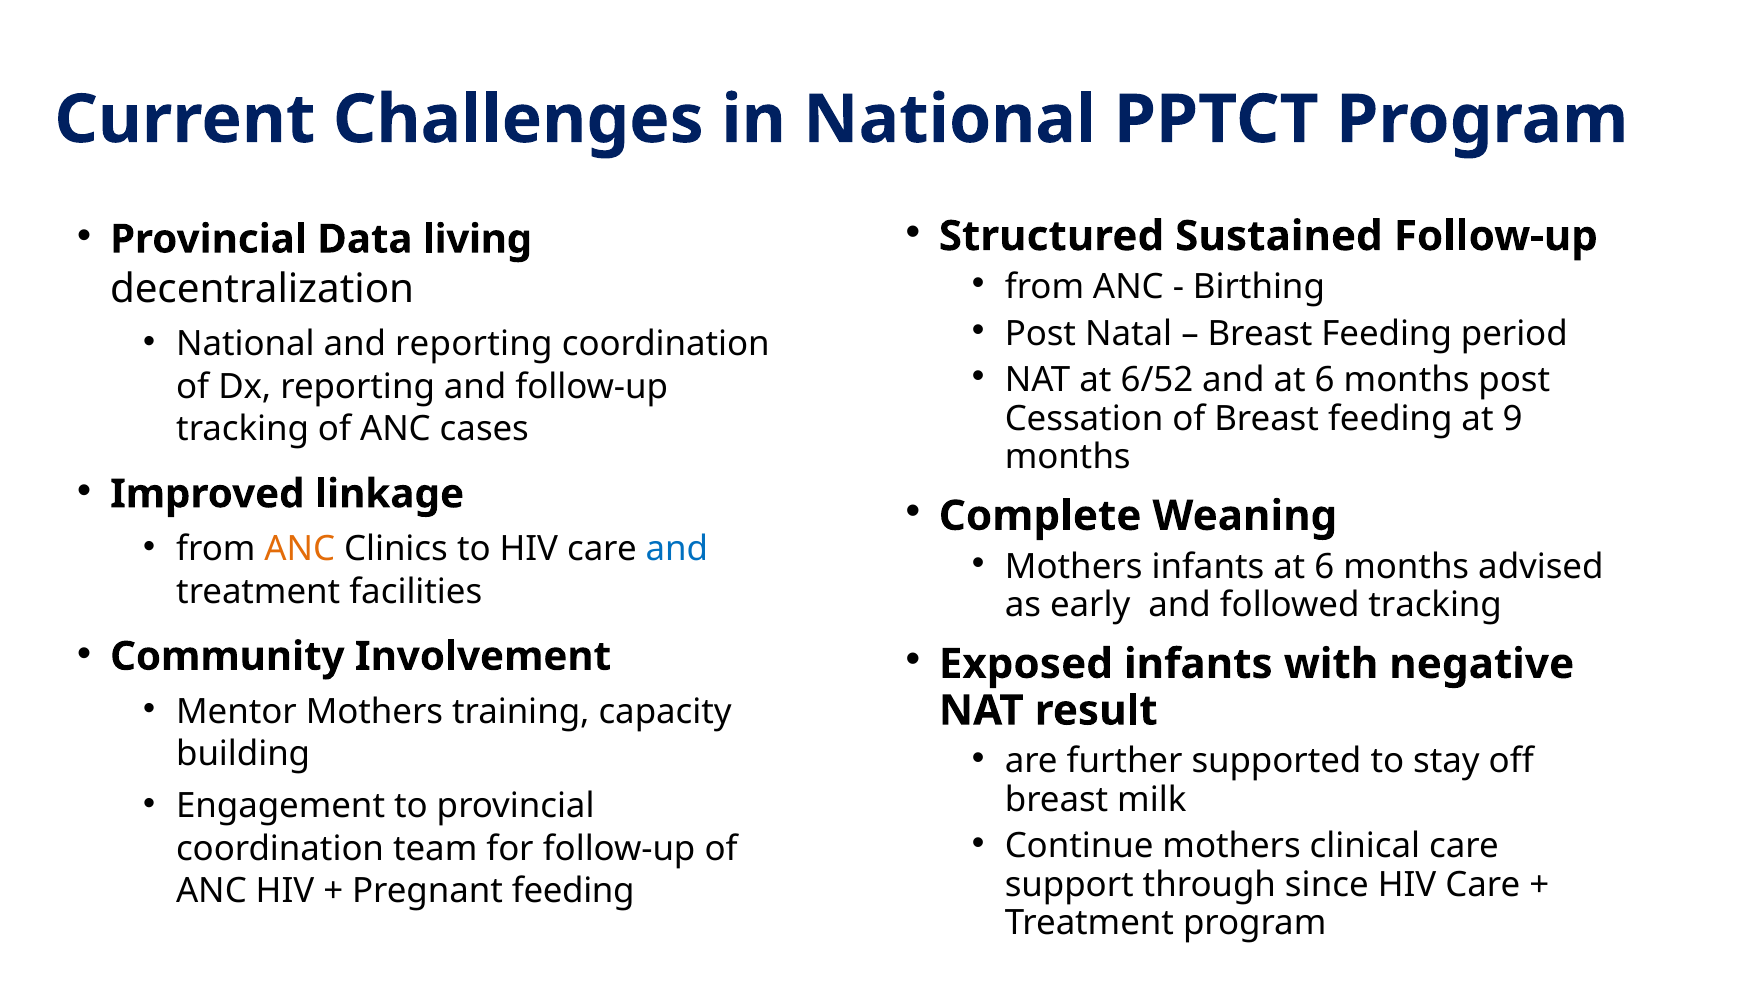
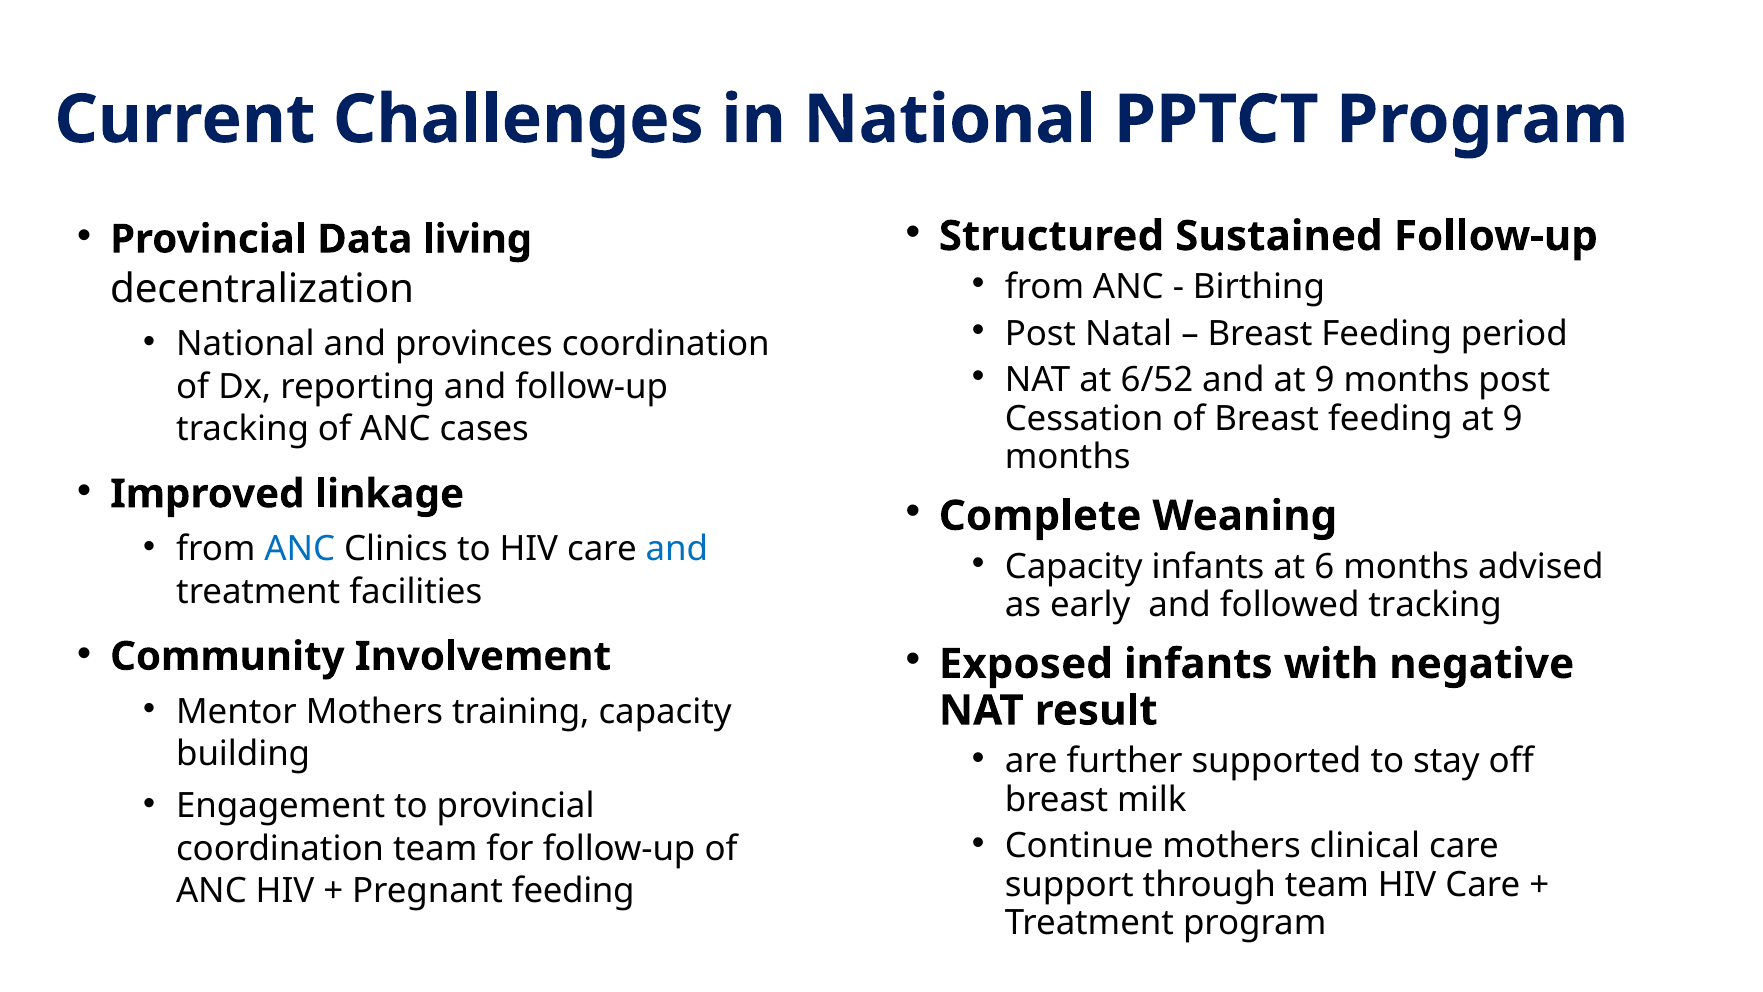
and reporting: reporting -> provinces
and at 6: 6 -> 9
ANC at (300, 549) colour: orange -> blue
Mothers at (1074, 566): Mothers -> Capacity
through since: since -> team
